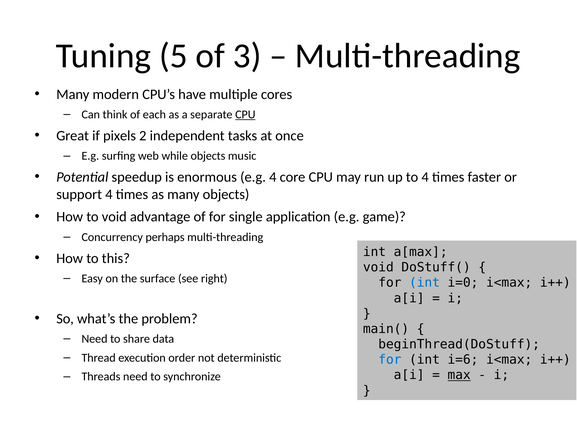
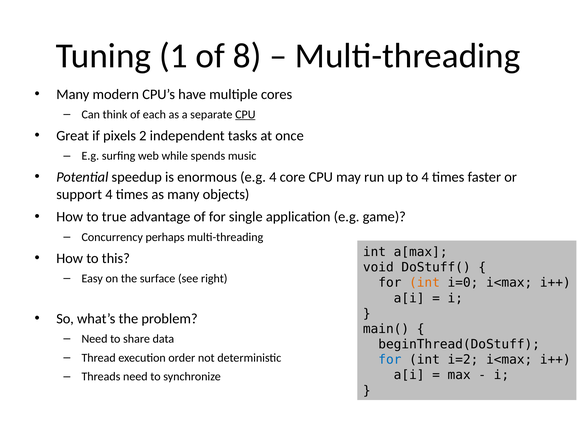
5: 5 -> 1
3: 3 -> 8
while objects: objects -> spends
to void: void -> true
int at (424, 283) colour: blue -> orange
i=6: i=6 -> i=2
max underline: present -> none
